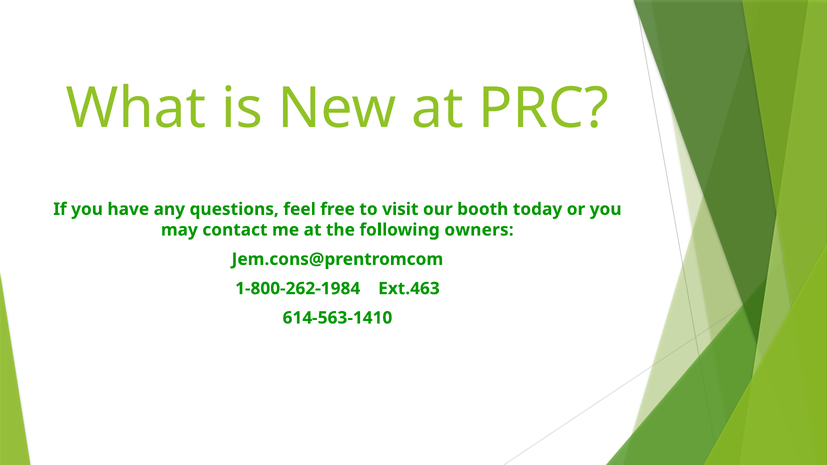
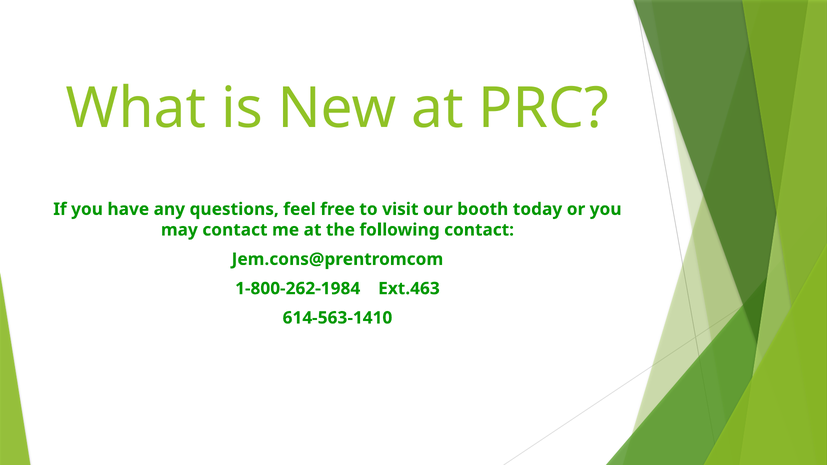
following owners: owners -> contact
